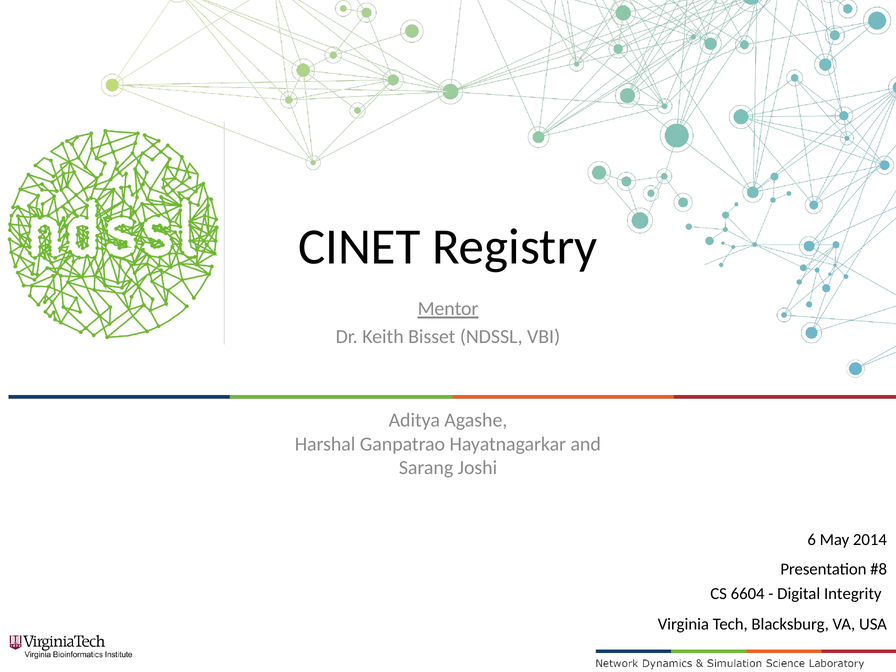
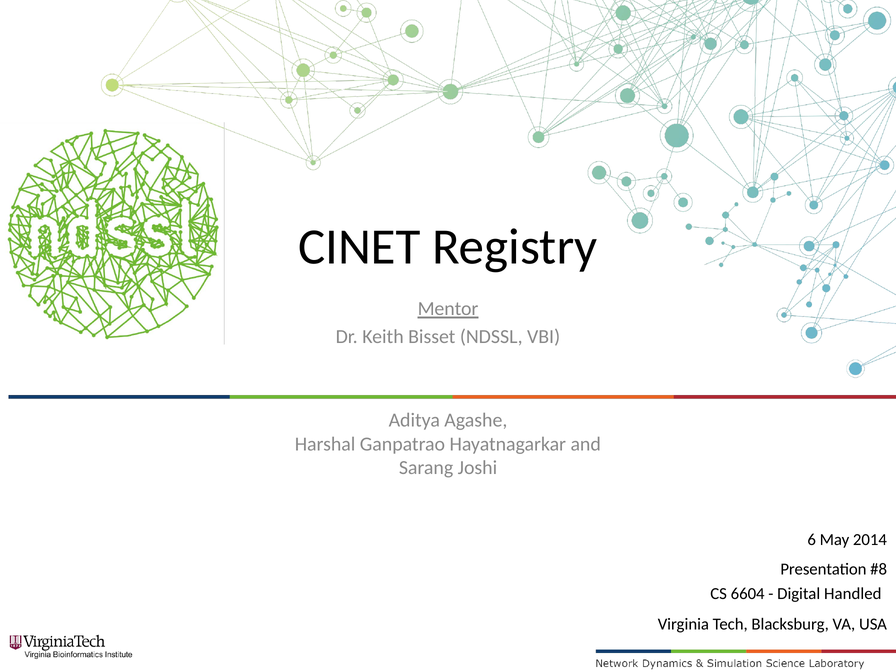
Integrity: Integrity -> Handled
